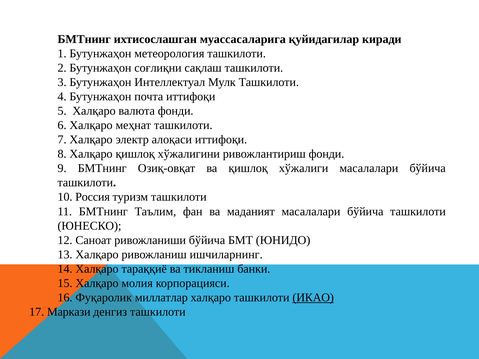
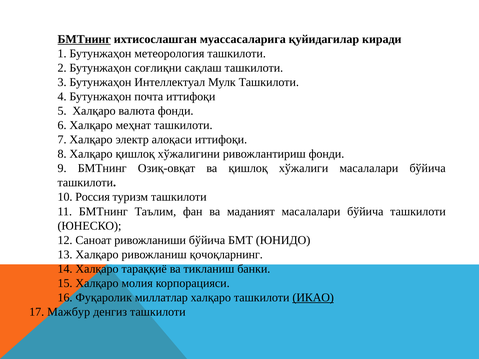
БМТнинг at (84, 39) underline: none -> present
ишчиларнинг: ишчиларнинг -> қочоқларнинг
Маркази: Маркази -> Мажбур
